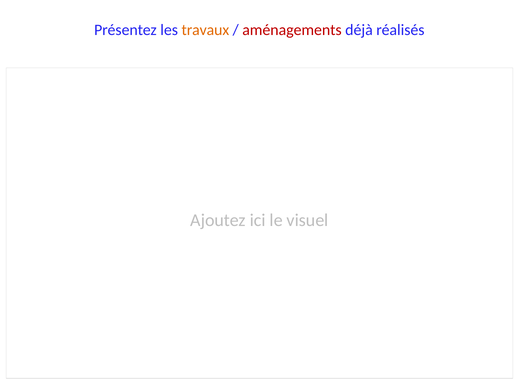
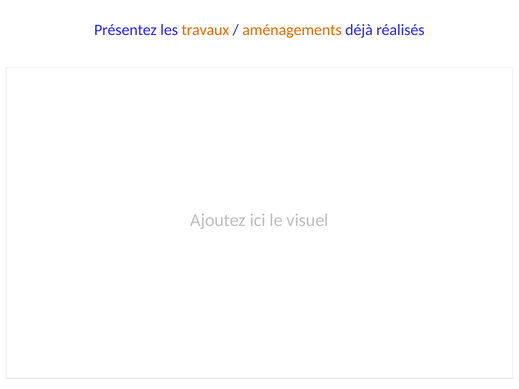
aménagements colour: red -> orange
